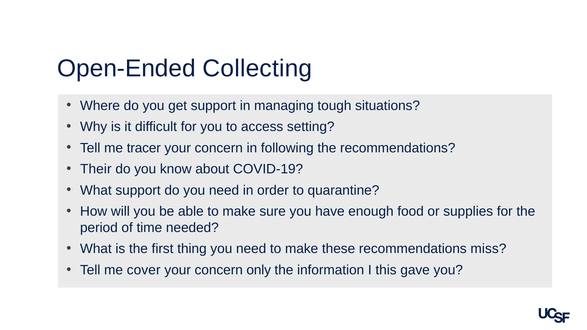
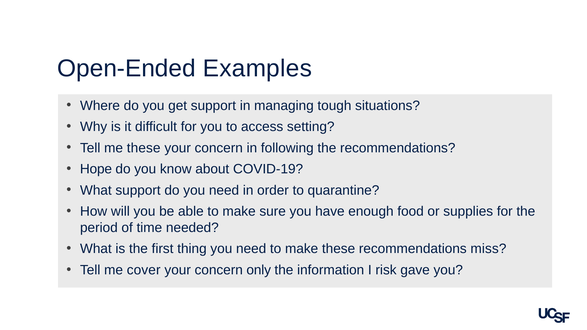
Collecting: Collecting -> Examples
me tracer: tracer -> these
Their: Their -> Hope
this: this -> risk
